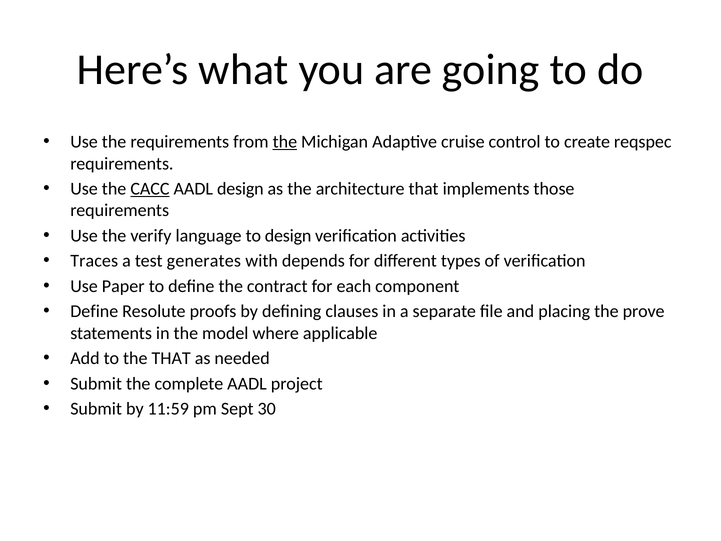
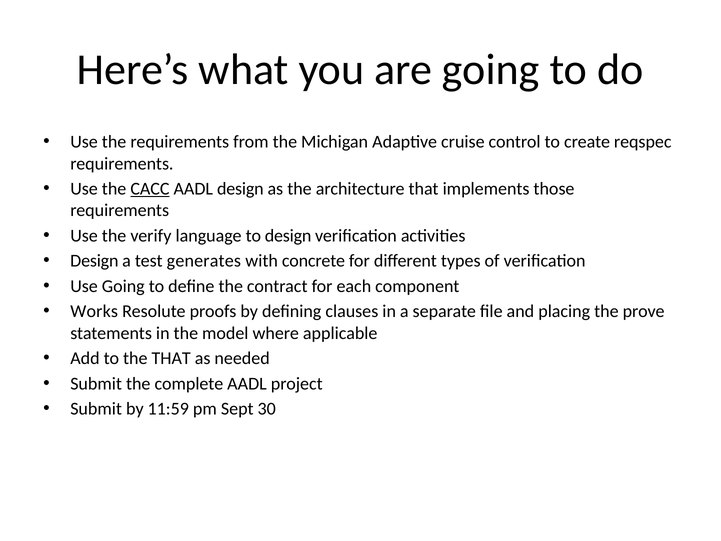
the at (285, 142) underline: present -> none
Traces at (94, 261): Traces -> Design
depends: depends -> concrete
Use Paper: Paper -> Going
Define at (94, 311): Define -> Works
